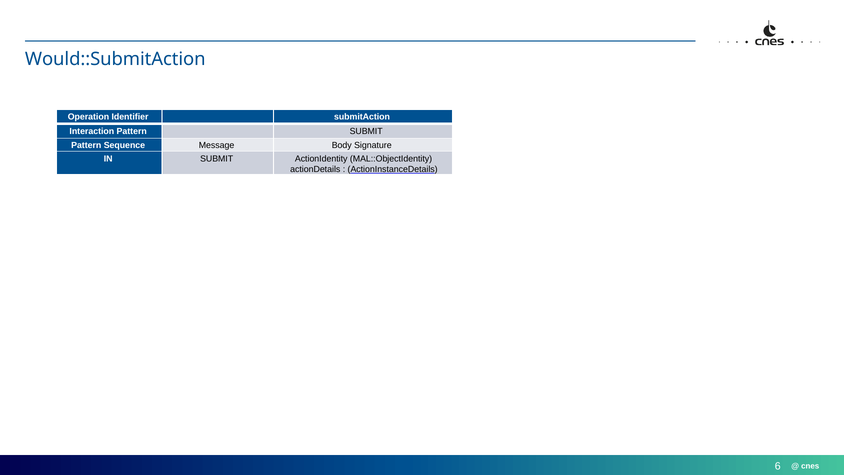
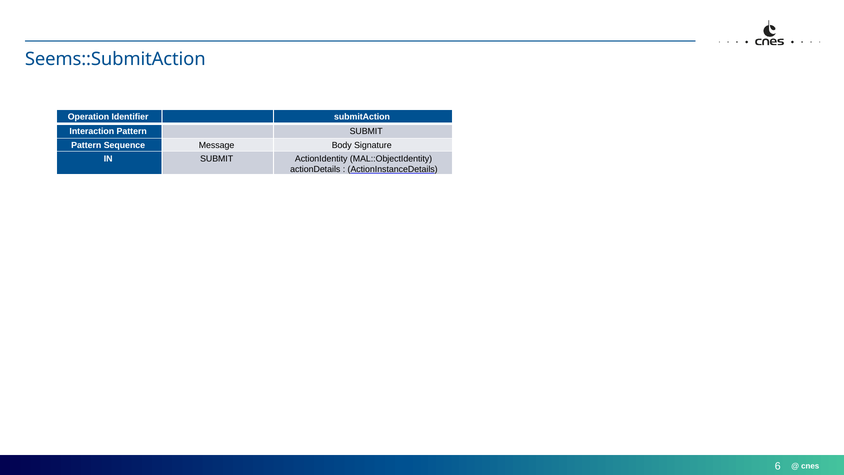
Would::SubmitAction: Would::SubmitAction -> Seems::SubmitAction
